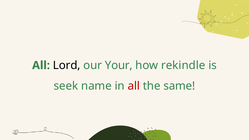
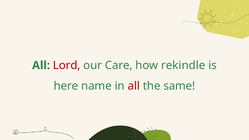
Lord colour: black -> red
Your: Your -> Care
seek: seek -> here
